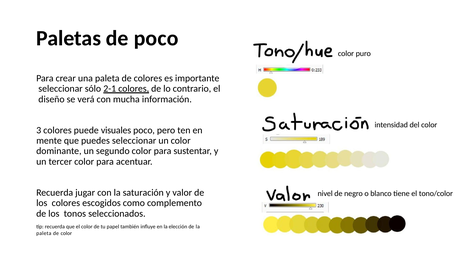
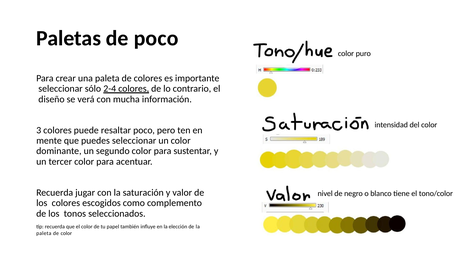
2-1: 2-1 -> 2-4
visuales: visuales -> resaltar
